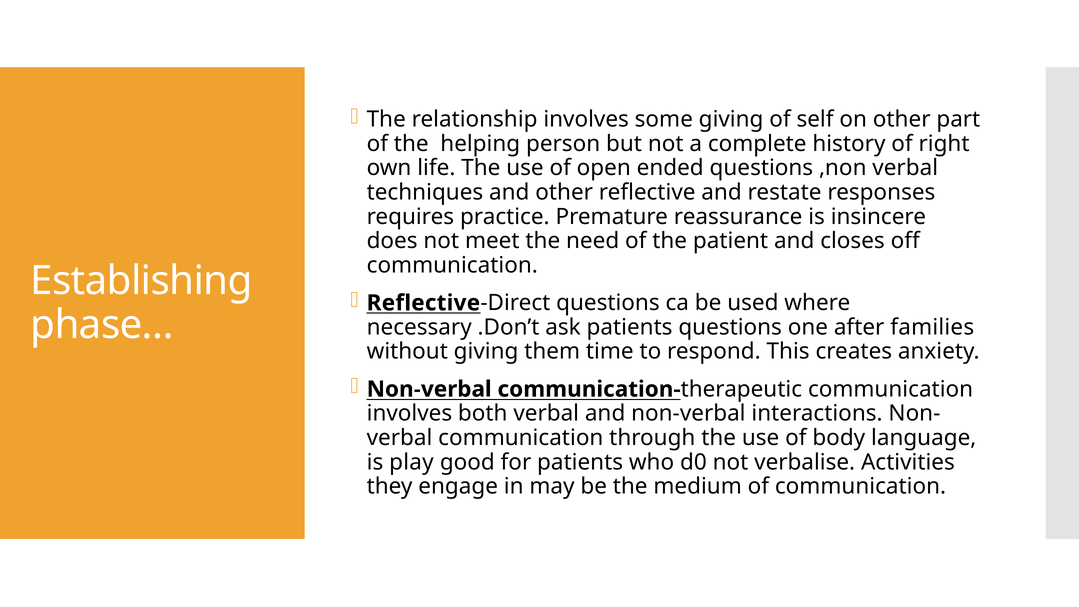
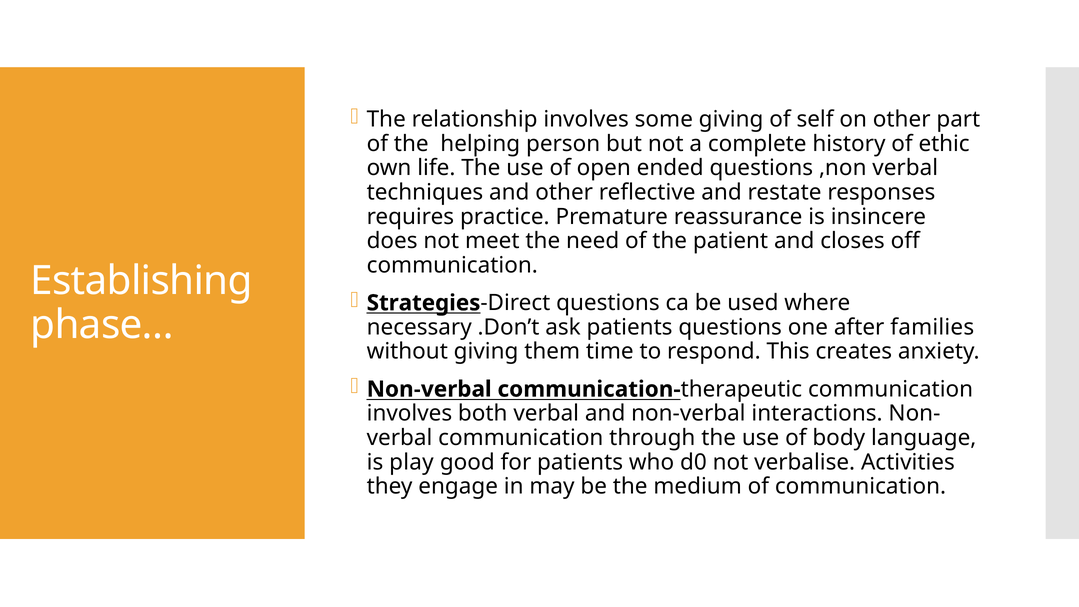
right: right -> ethic
Reflective at (423, 303): Reflective -> Strategies
